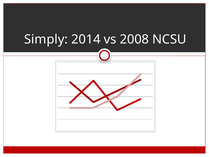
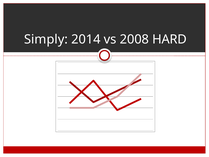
NCSU: NCSU -> HARD
